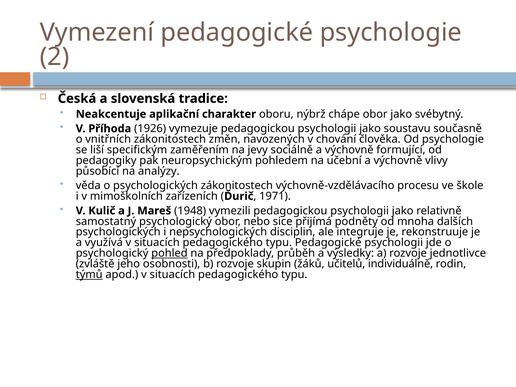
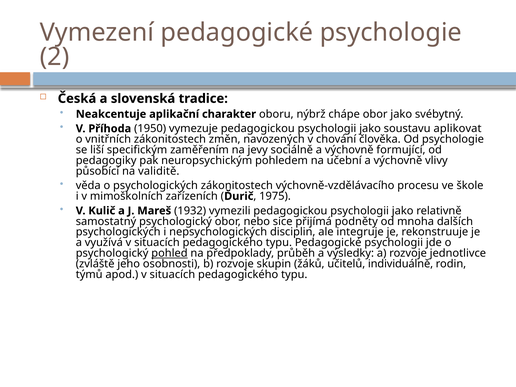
1926: 1926 -> 1950
současně: současně -> aplikovat
analýzy: analýzy -> validitě
1971: 1971 -> 1975
1948: 1948 -> 1932
týmů underline: present -> none
